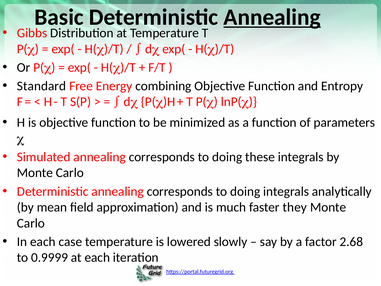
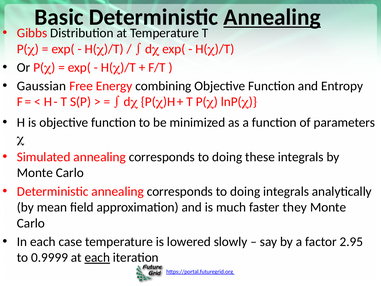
Standard: Standard -> Gaussian
2.68: 2.68 -> 2.95
each at (97, 257) underline: none -> present
